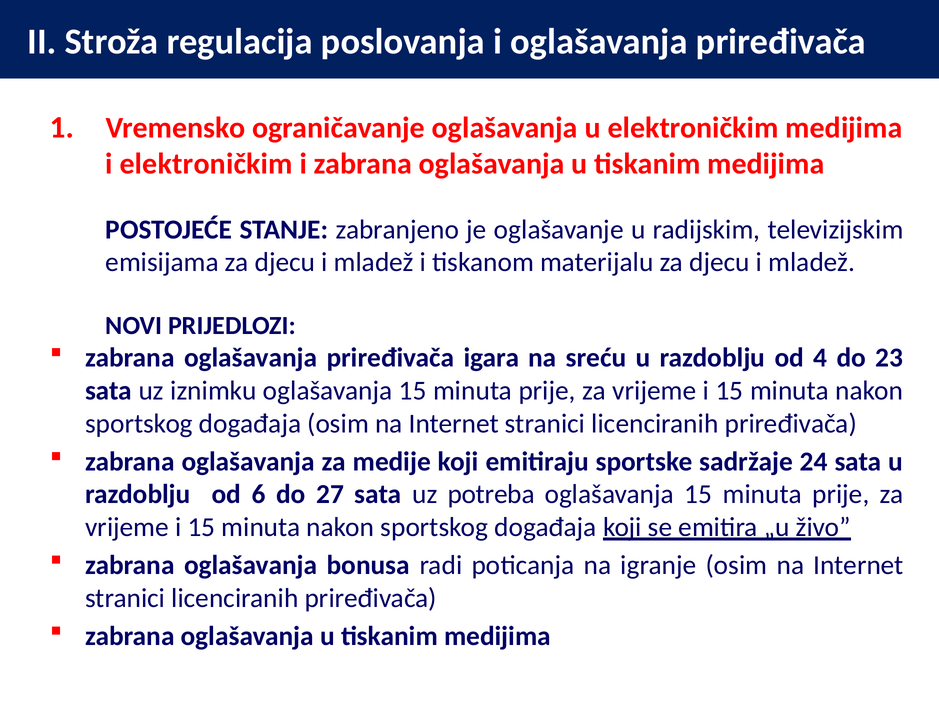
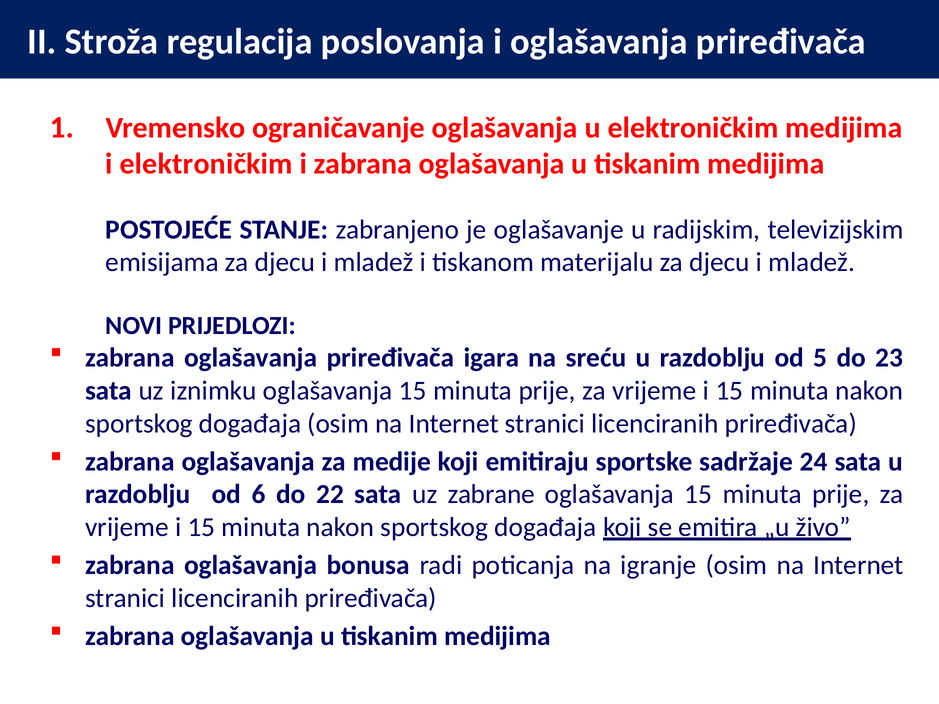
4: 4 -> 5
27: 27 -> 22
potreba: potreba -> zabrane
